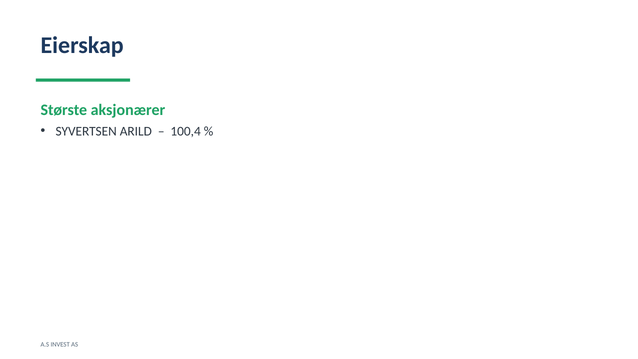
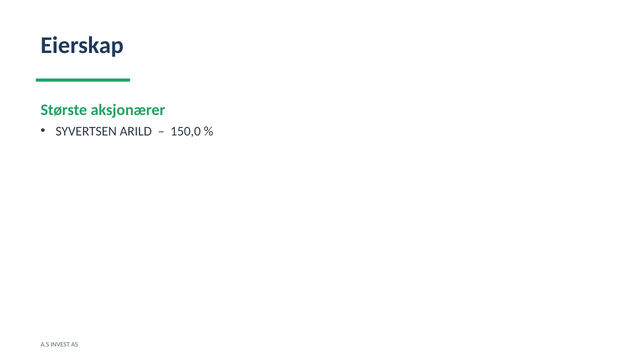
100,4: 100,4 -> 150,0
